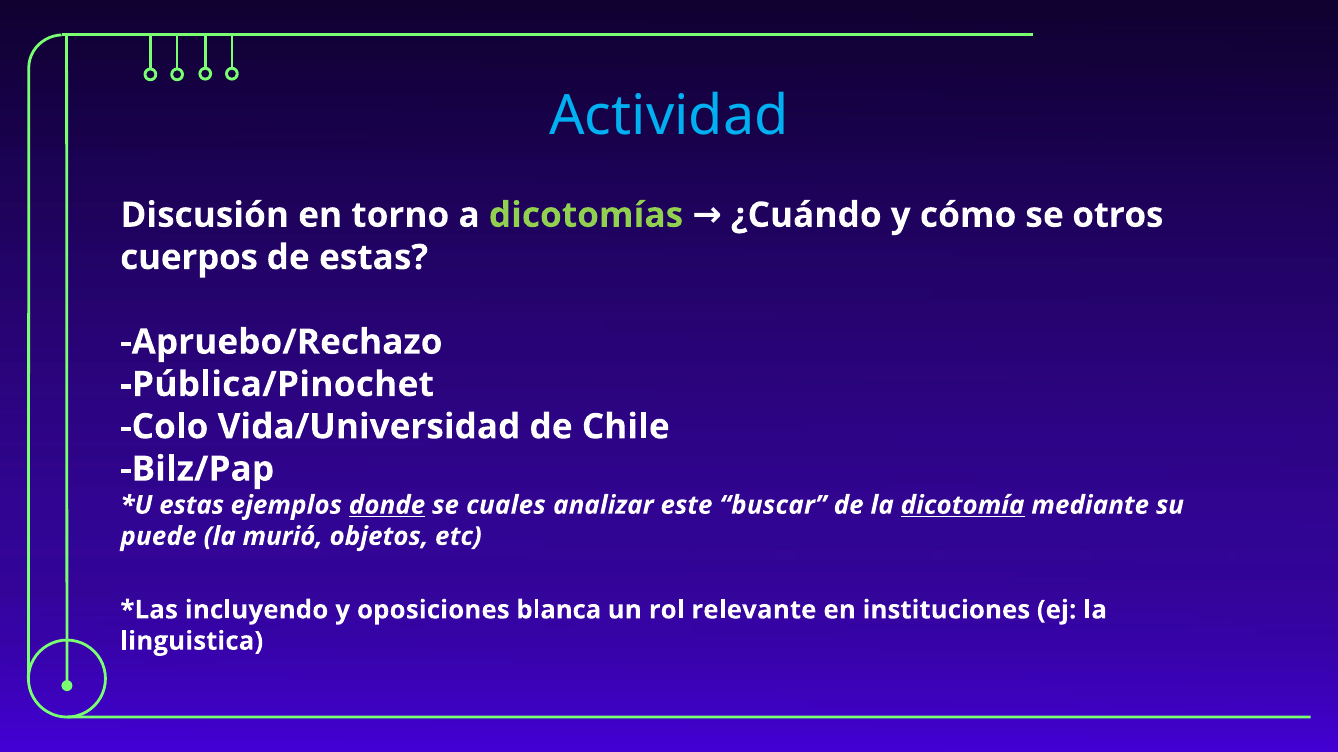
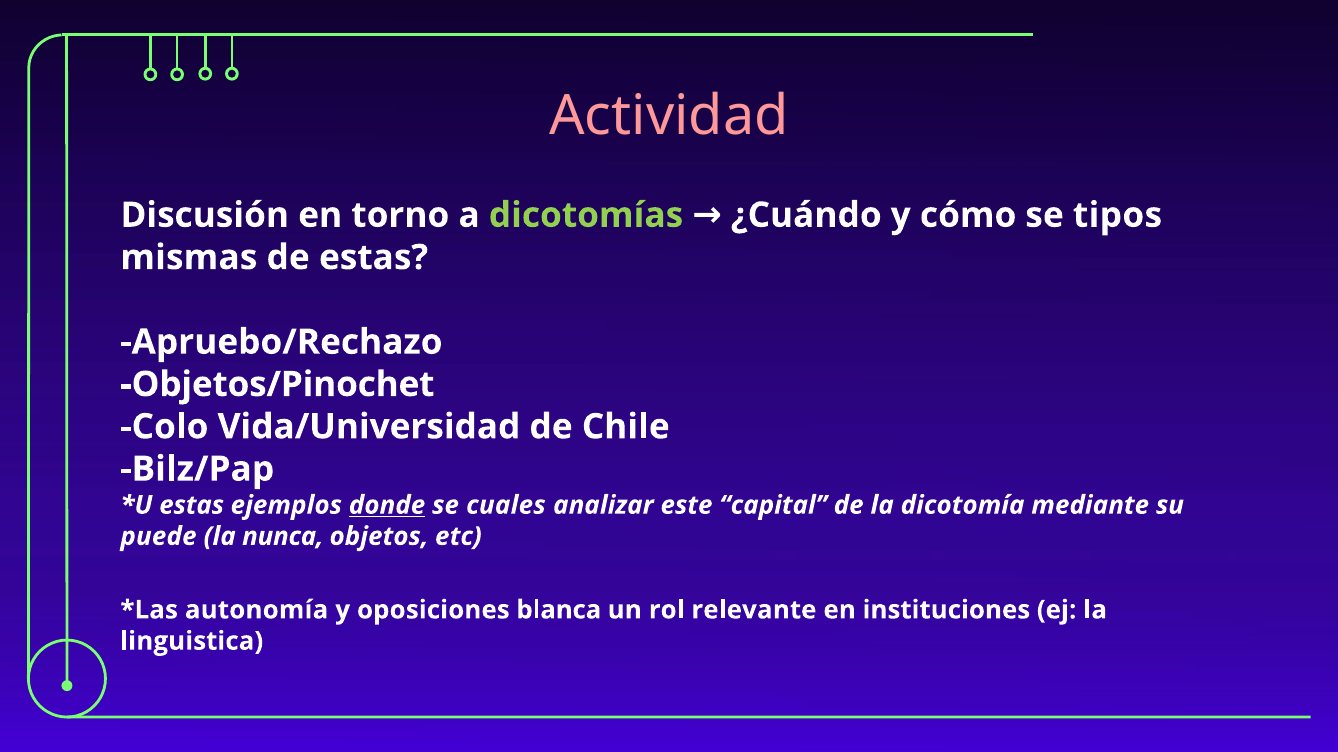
Actividad colour: light blue -> pink
otros: otros -> tipos
cuerpos: cuerpos -> mismas
Pública/Pinochet: Pública/Pinochet -> Objetos/Pinochet
buscar: buscar -> capital
dicotomía underline: present -> none
murió: murió -> nunca
incluyendo: incluyendo -> autonomía
